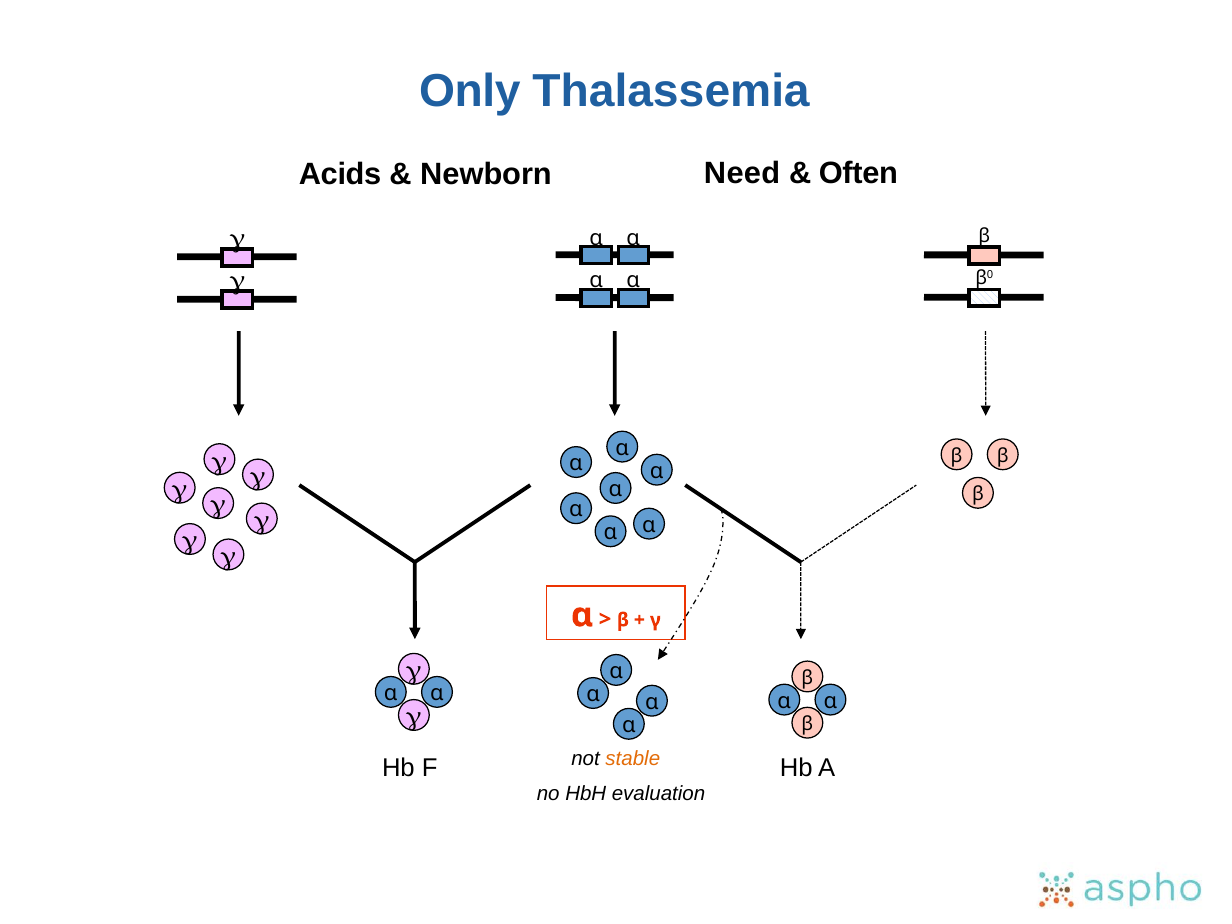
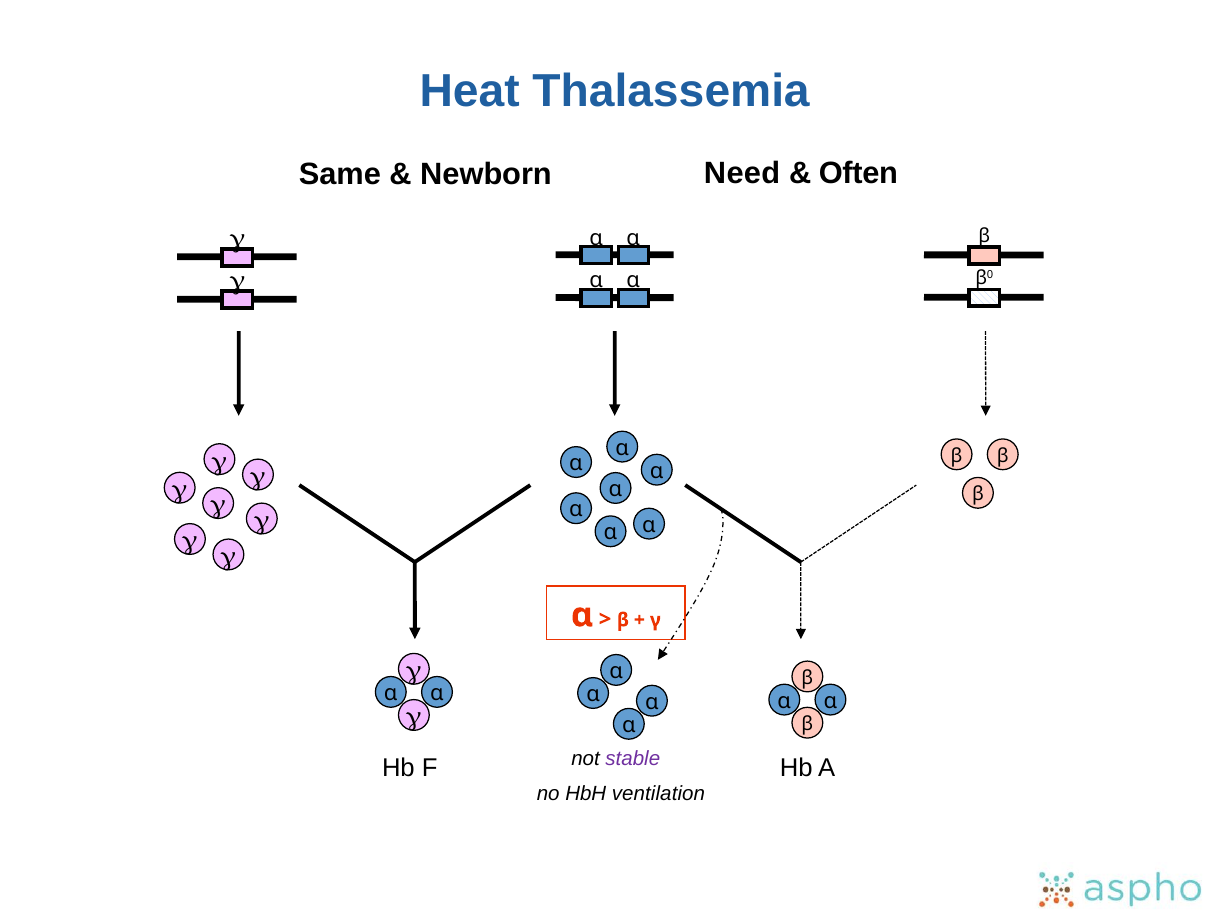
Only: Only -> Heat
Acids: Acids -> Same
stable colour: orange -> purple
evaluation: evaluation -> ventilation
